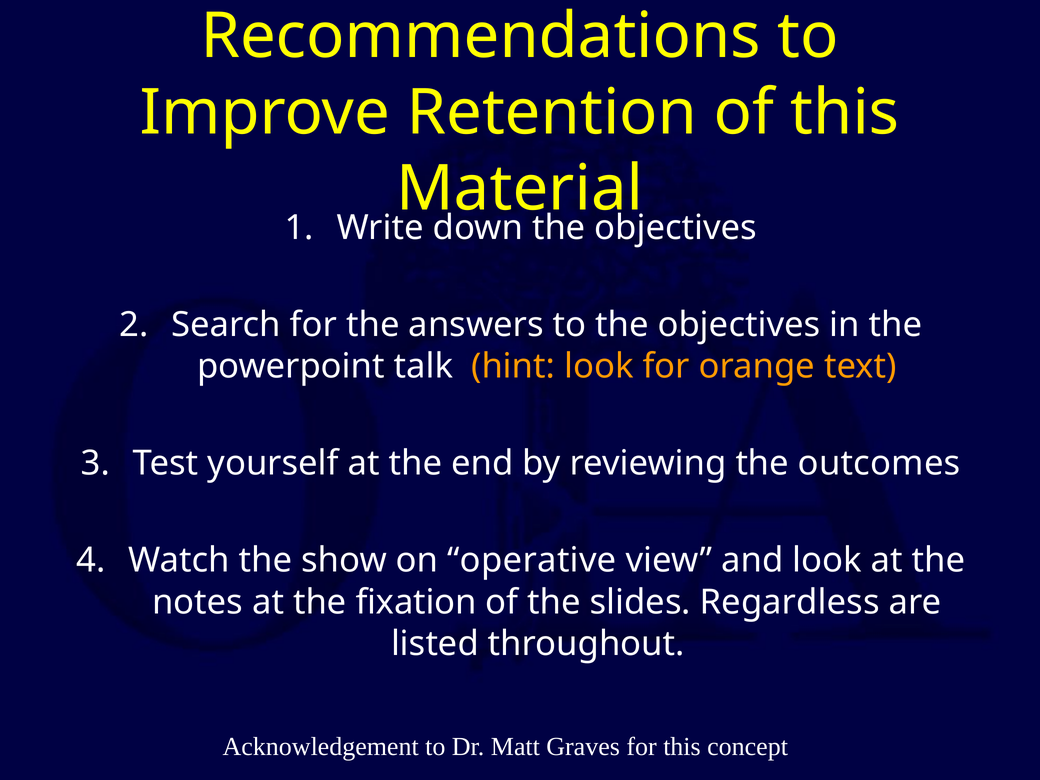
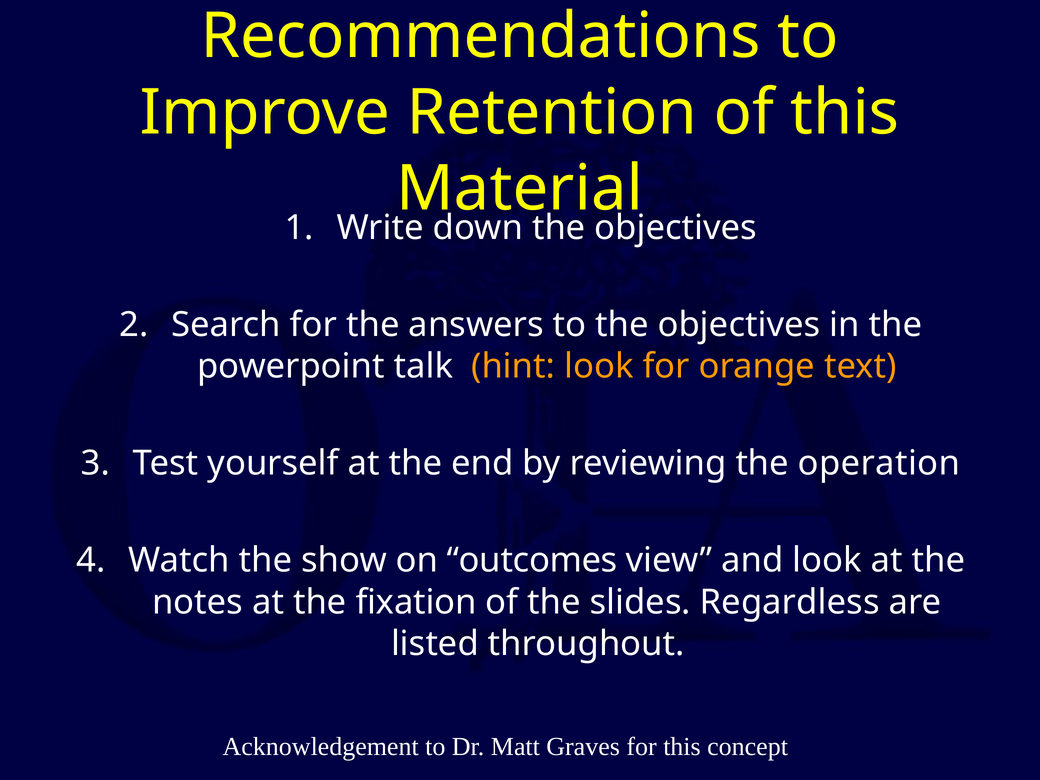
outcomes: outcomes -> operation
operative: operative -> outcomes
